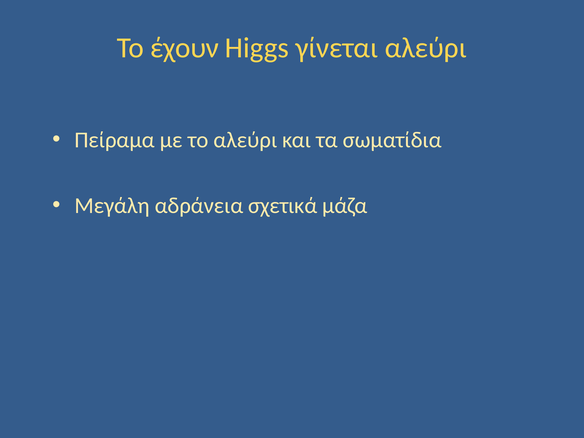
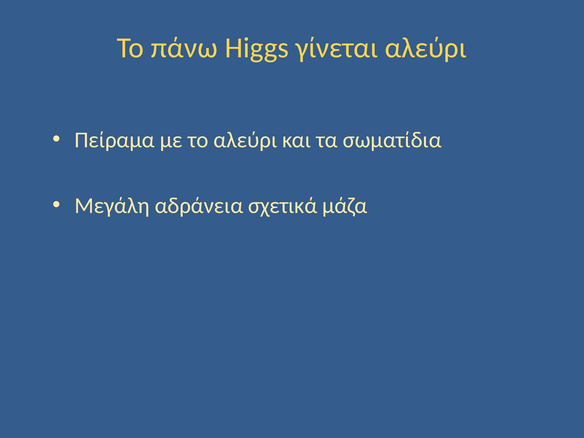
έχουν: έχουν -> πάνω
